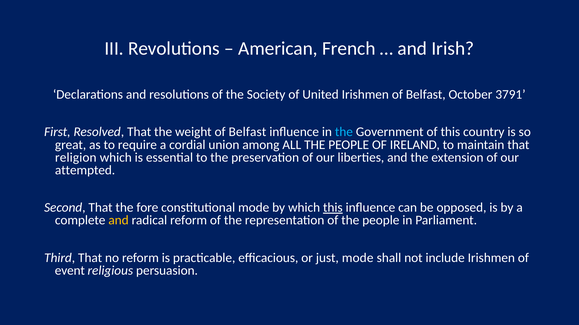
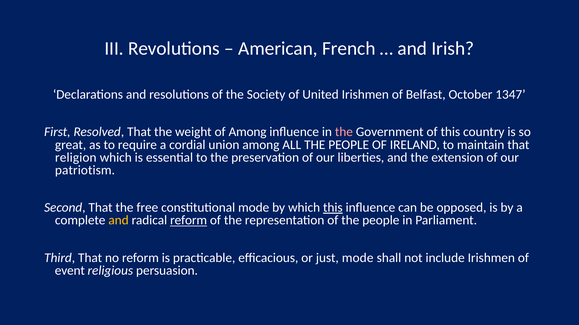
3791: 3791 -> 1347
weight of Belfast: Belfast -> Among
the at (344, 132) colour: light blue -> pink
attempted: attempted -> patriotism
fore: fore -> free
reform at (189, 221) underline: none -> present
